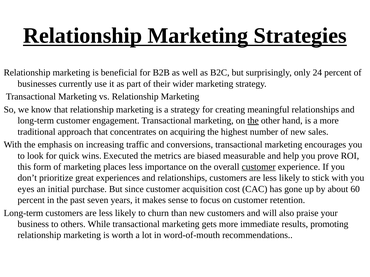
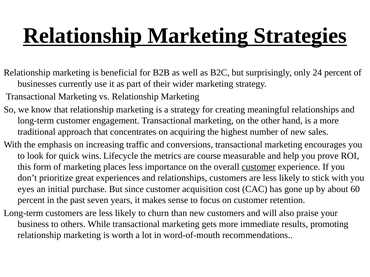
the at (253, 121) underline: present -> none
Executed: Executed -> Lifecycle
biased: biased -> course
